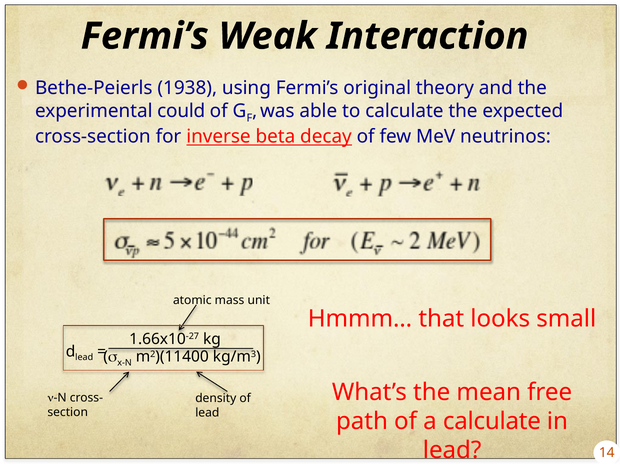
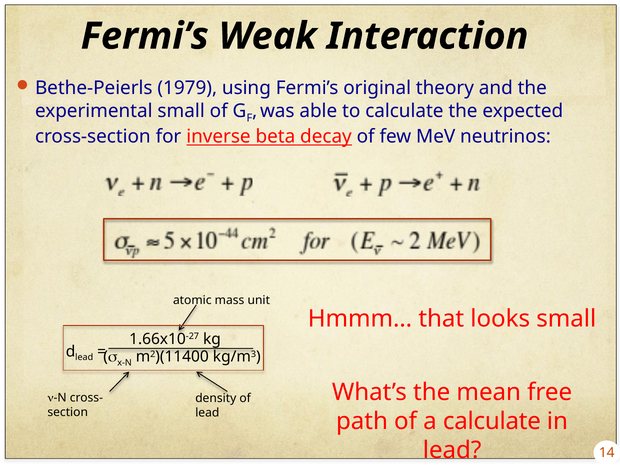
1938: 1938 -> 1979
experimental could: could -> small
